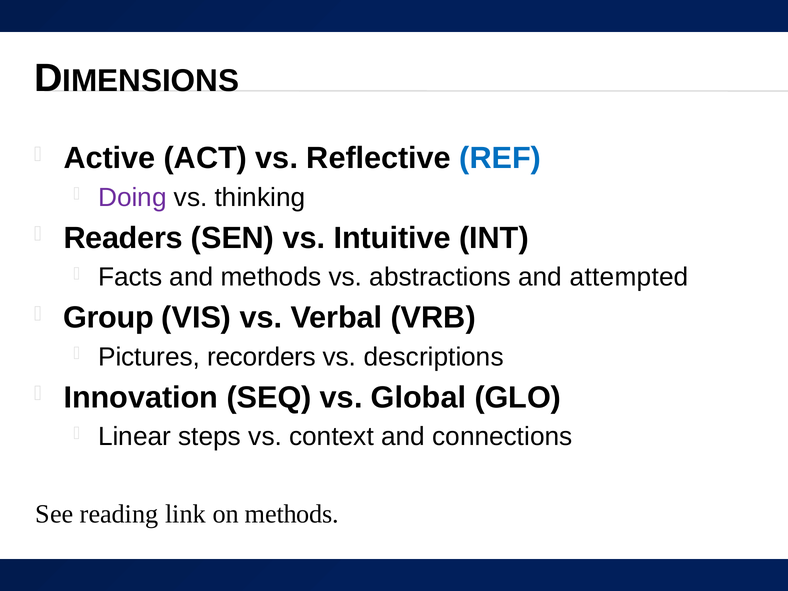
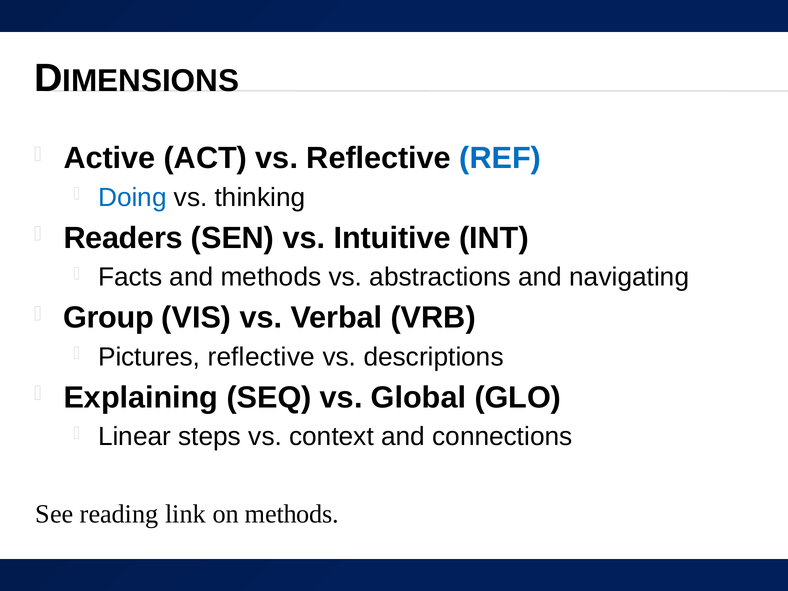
Doing colour: purple -> blue
attempted: attempted -> navigating
Pictures recorders: recorders -> reflective
Innovation: Innovation -> Explaining
